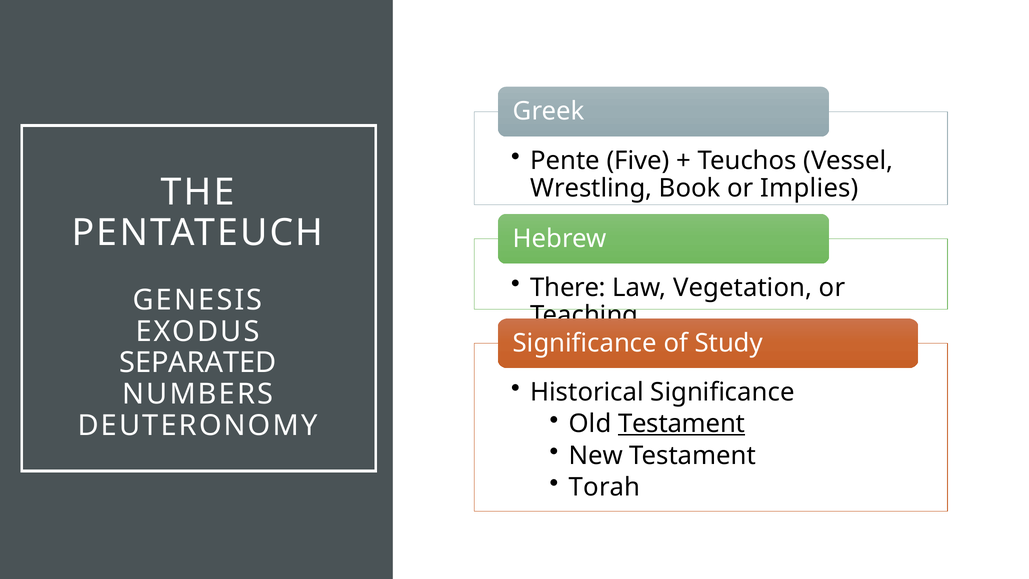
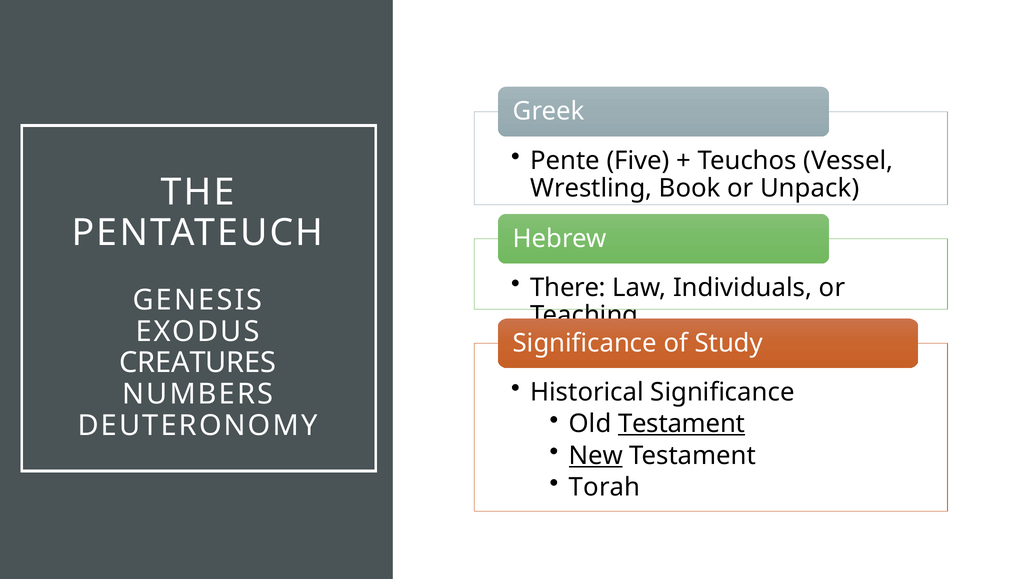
Implies: Implies -> Unpack
Vegetation: Vegetation -> Individuals
SEPARATED: SEPARATED -> CREATURES
New underline: none -> present
